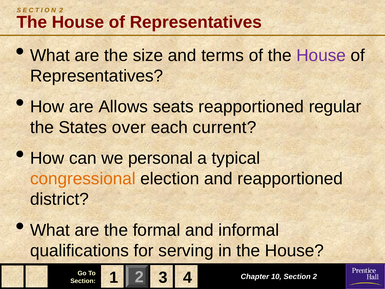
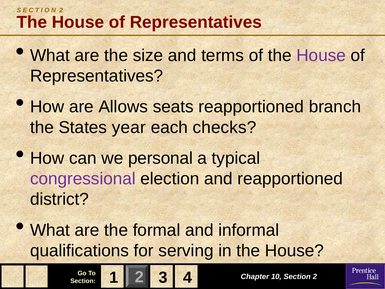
regular: regular -> branch
over: over -> year
current: current -> checks
congressional colour: orange -> purple
